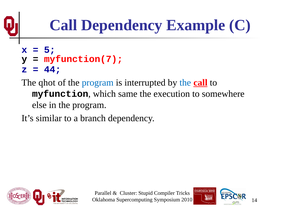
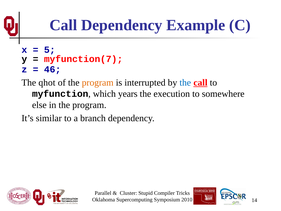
44: 44 -> 46
program at (98, 82) colour: blue -> orange
same: same -> years
